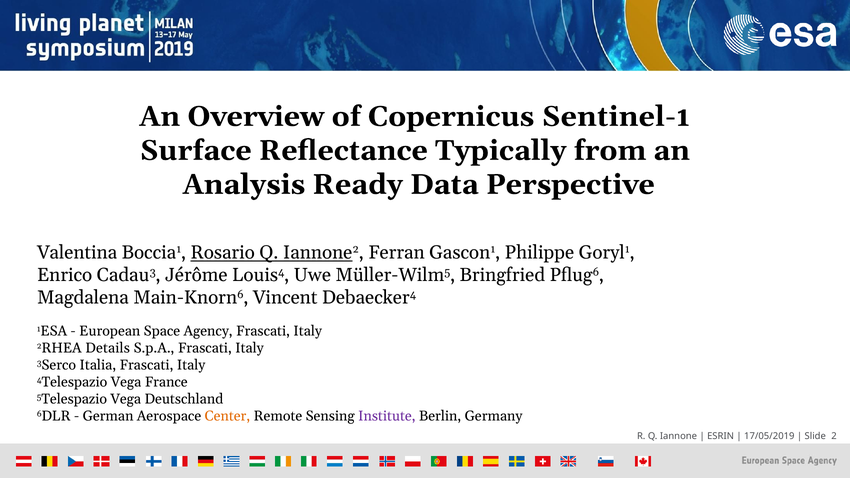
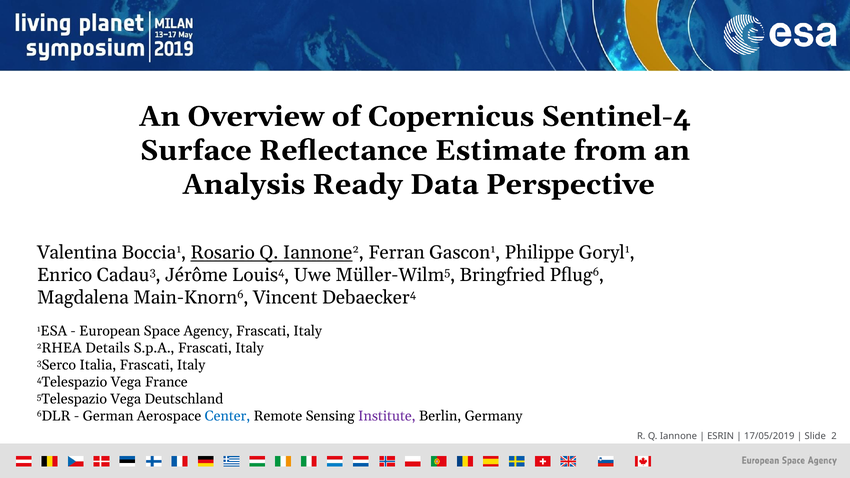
Sentinel-1: Sentinel-1 -> Sentinel-4
Typically: Typically -> Estimate
Center colour: orange -> blue
